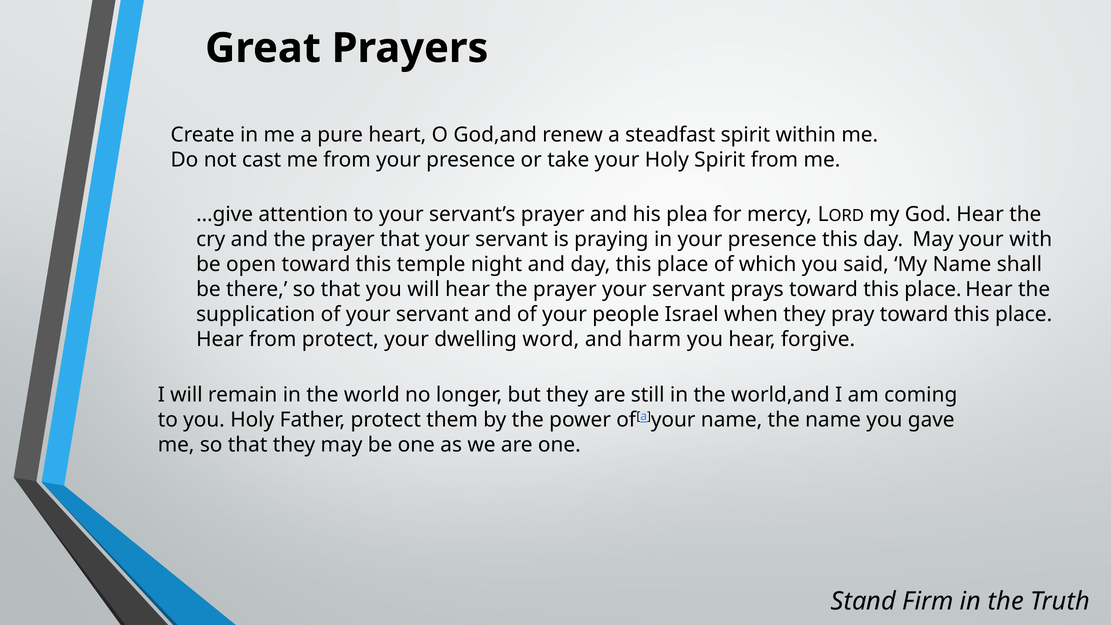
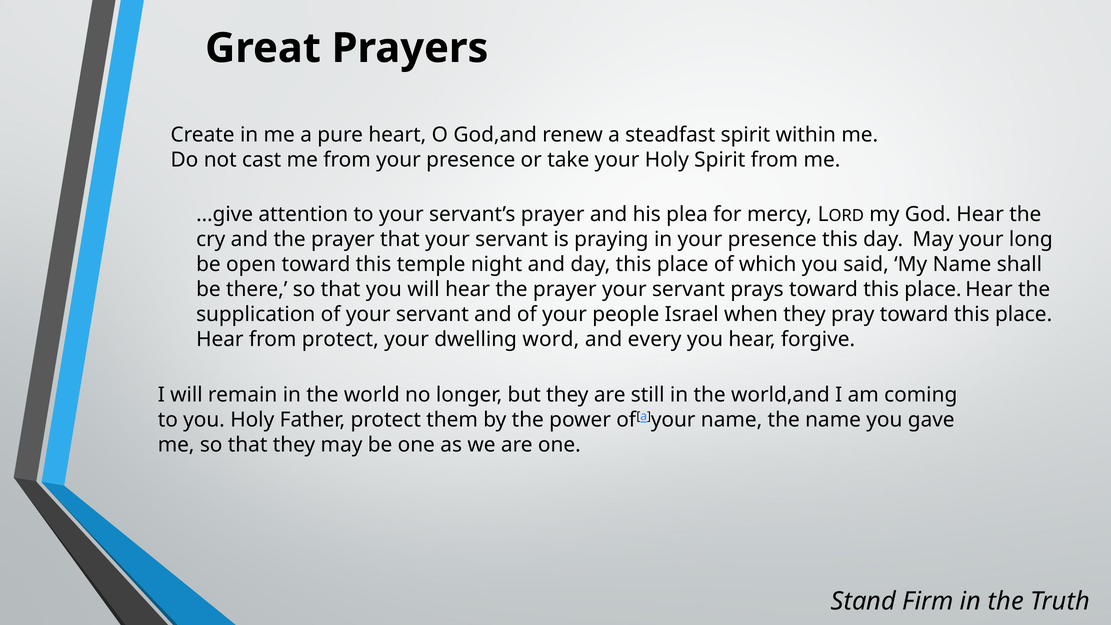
with: with -> long
harm: harm -> every
